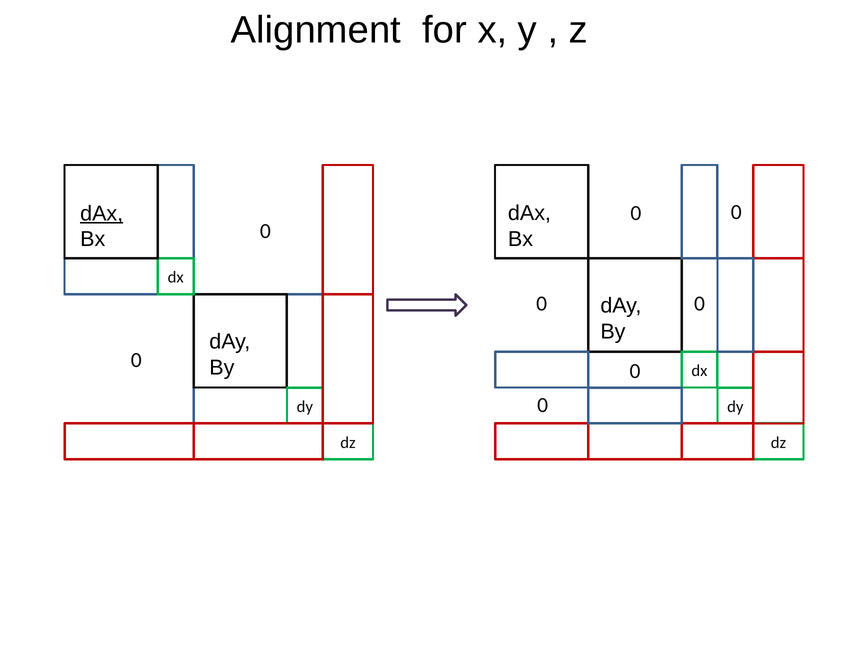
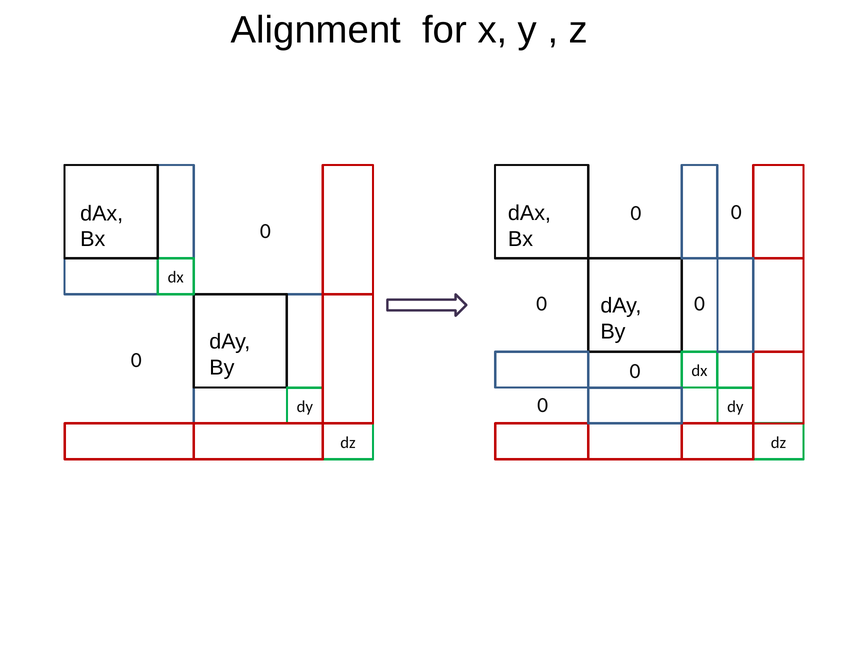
dAx at (102, 213) underline: present -> none
